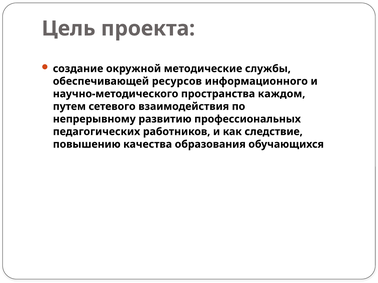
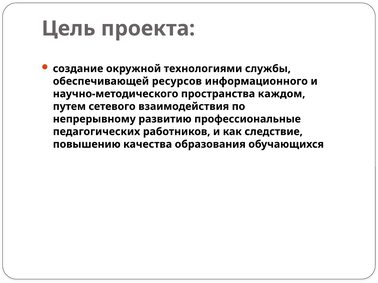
методические: методические -> технологиями
профессиональных: профессиональных -> профессиональные
